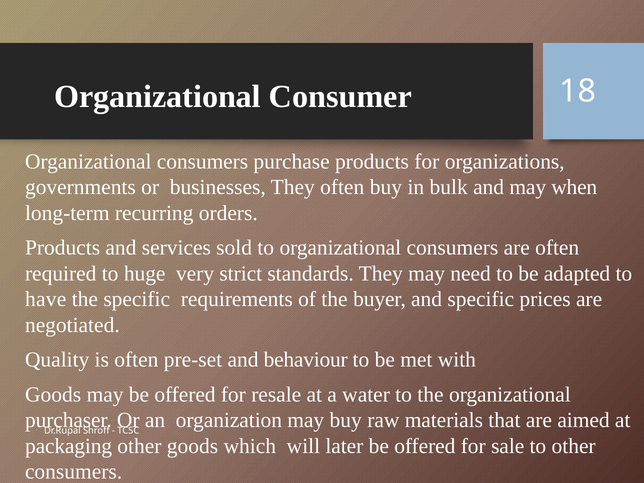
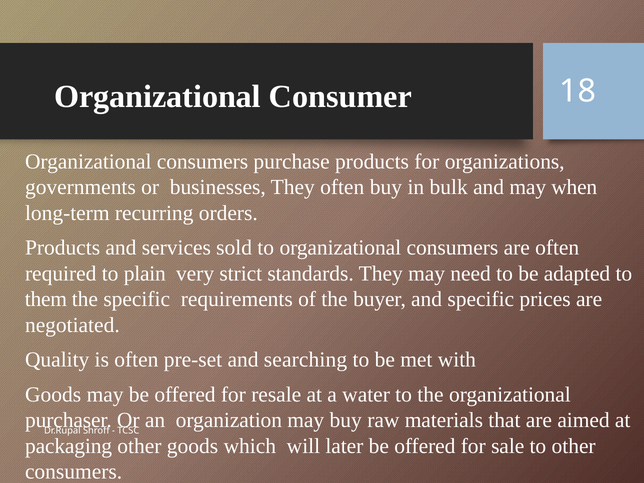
huge: huge -> plain
have: have -> them
behaviour: behaviour -> searching
